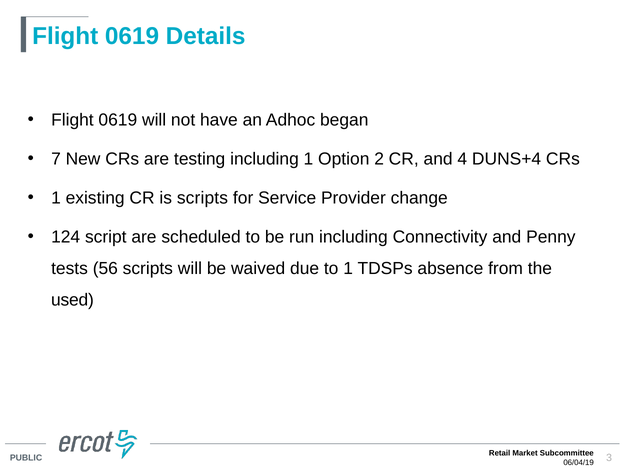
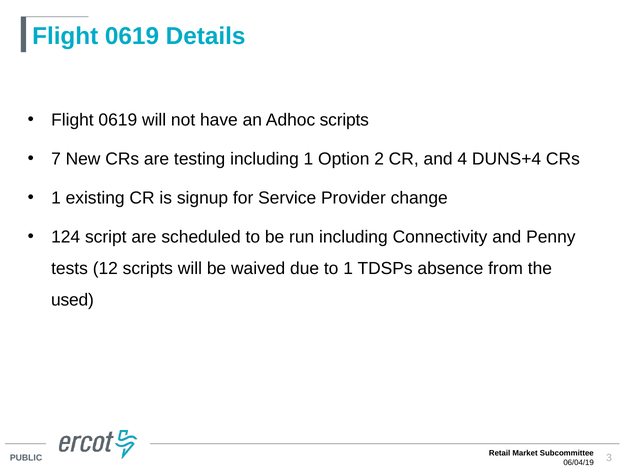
Adhoc began: began -> scripts
is scripts: scripts -> signup
56: 56 -> 12
